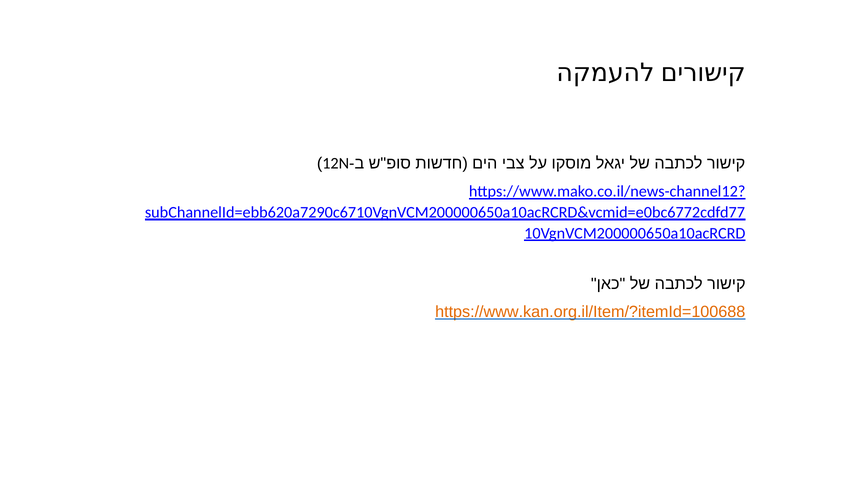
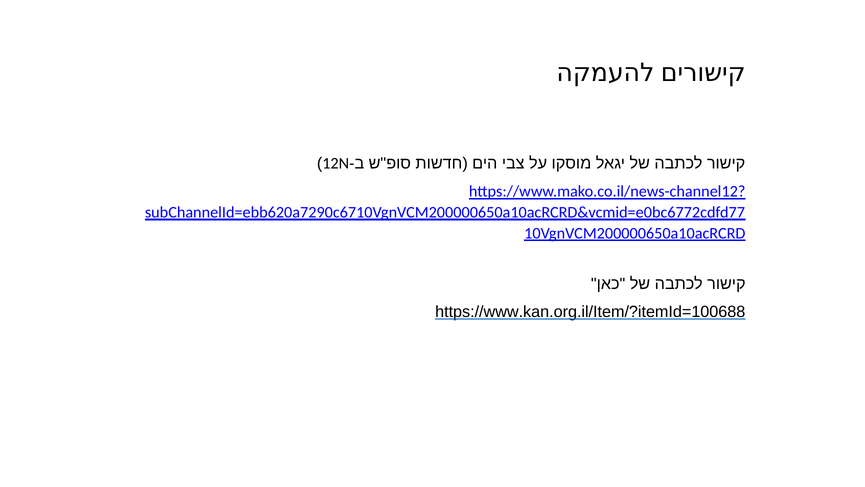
https://www.kan.org.il/Item/?itemId=100688 colour: orange -> black
